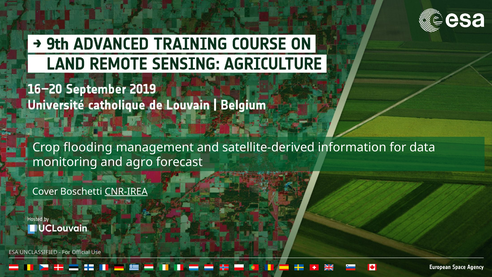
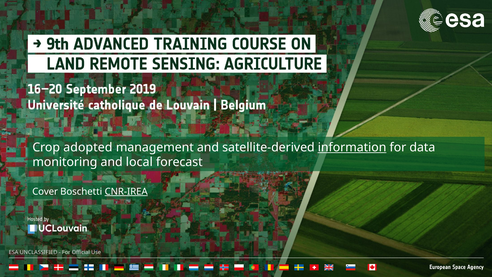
flooding: flooding -> adopted
information underline: none -> present
agro: agro -> local
